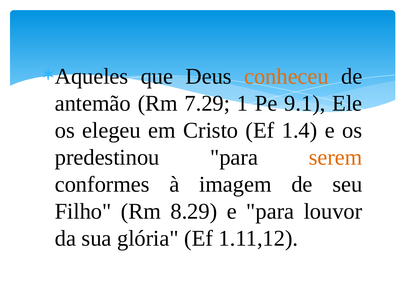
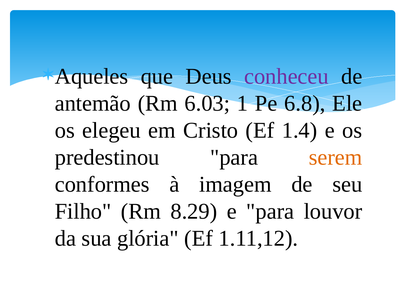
conheceu colour: orange -> purple
7.29: 7.29 -> 6.03
9.1: 9.1 -> 6.8
